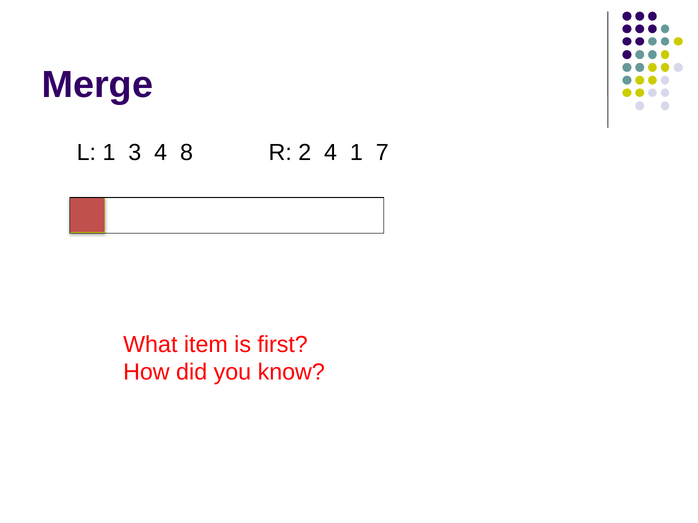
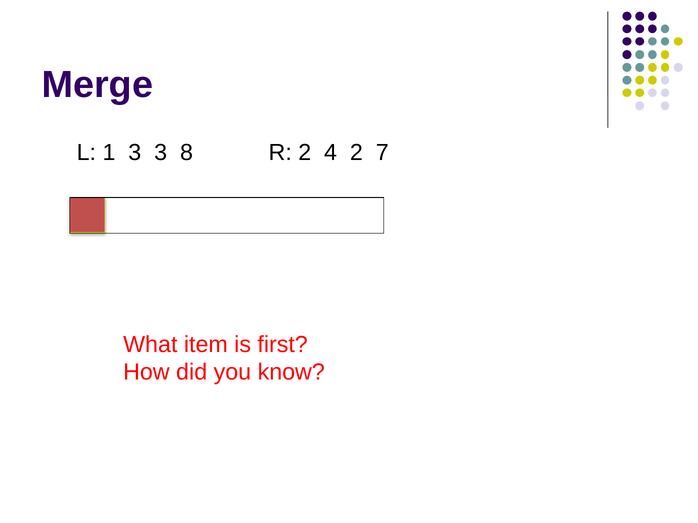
3 4: 4 -> 3
4 1: 1 -> 2
